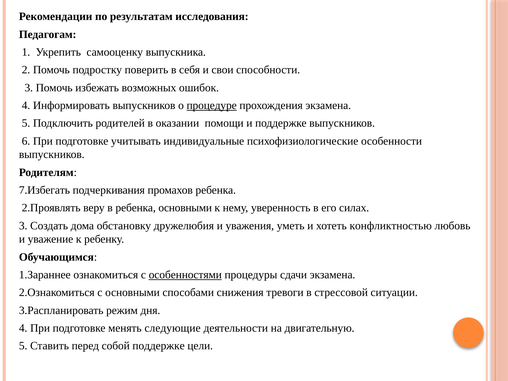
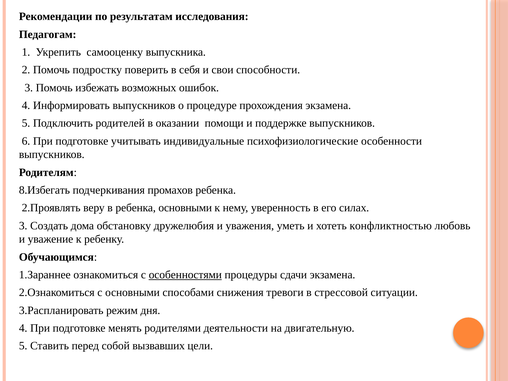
процедуре underline: present -> none
7.Избегать: 7.Избегать -> 8.Избегать
следующие: следующие -> родителями
собой поддержке: поддержке -> вызвавших
